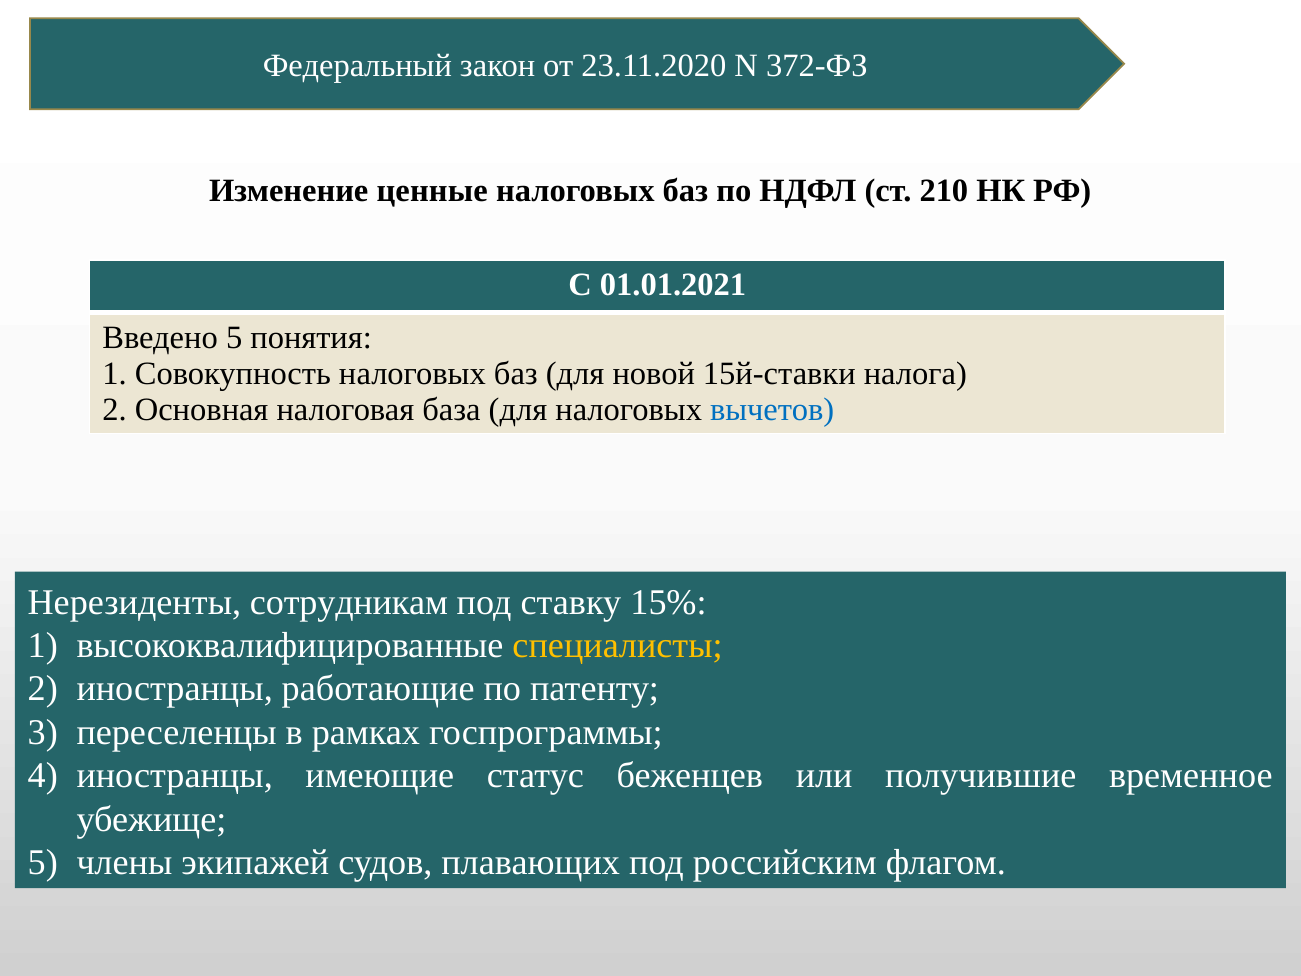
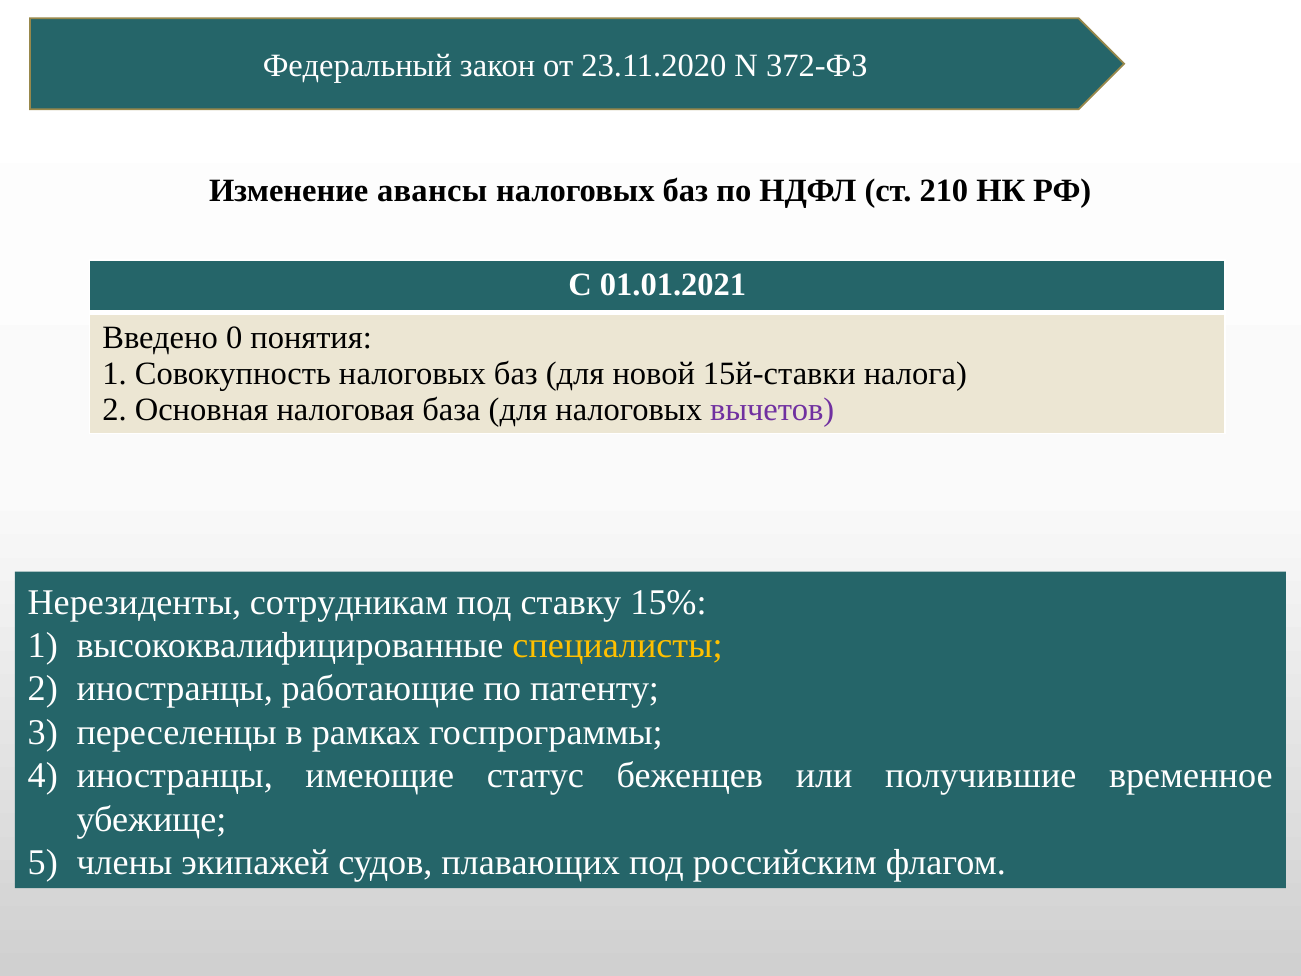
ценные: ценные -> авансы
Введено 5: 5 -> 0
вычетов colour: blue -> purple
